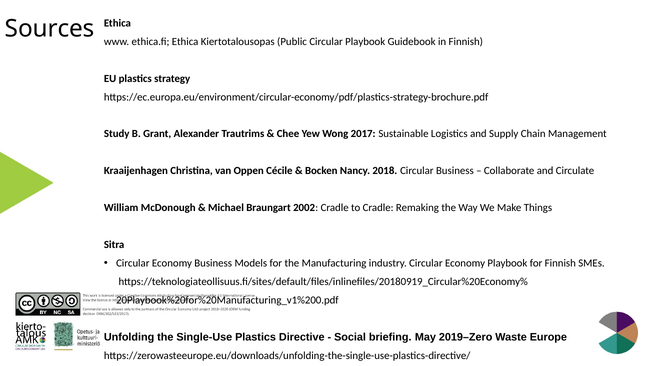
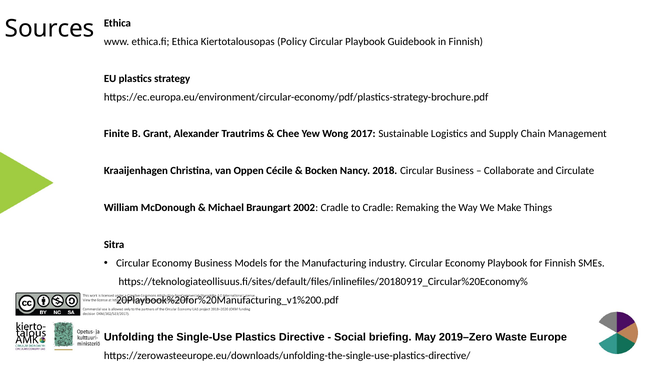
Public: Public -> Policy
Study: Study -> Finite
